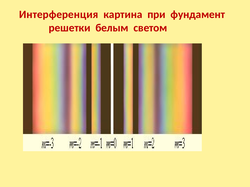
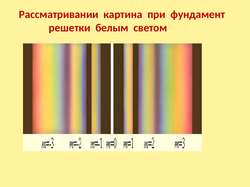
Интерференция: Интерференция -> Рассматривании
